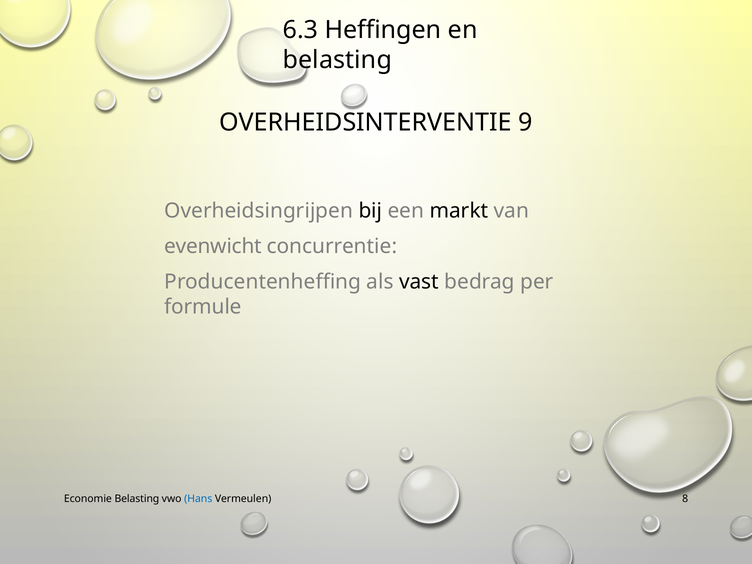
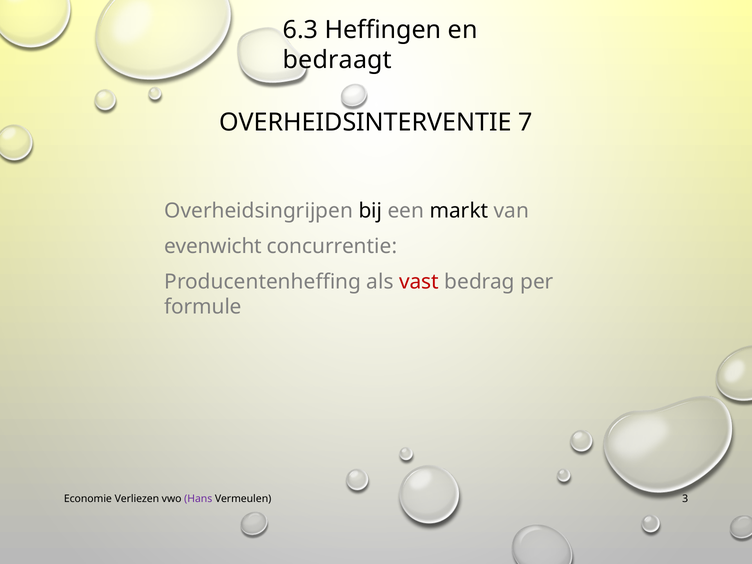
belasting at (337, 60): belasting -> bedraagt
9: 9 -> 7
vast colour: black -> red
Economie Belasting: Belasting -> Verliezen
Hans colour: blue -> purple
8: 8 -> 3
